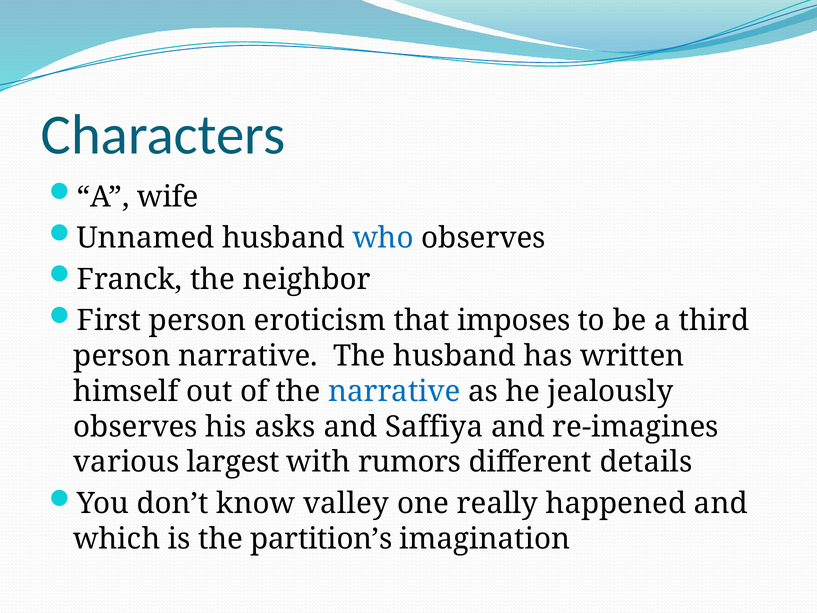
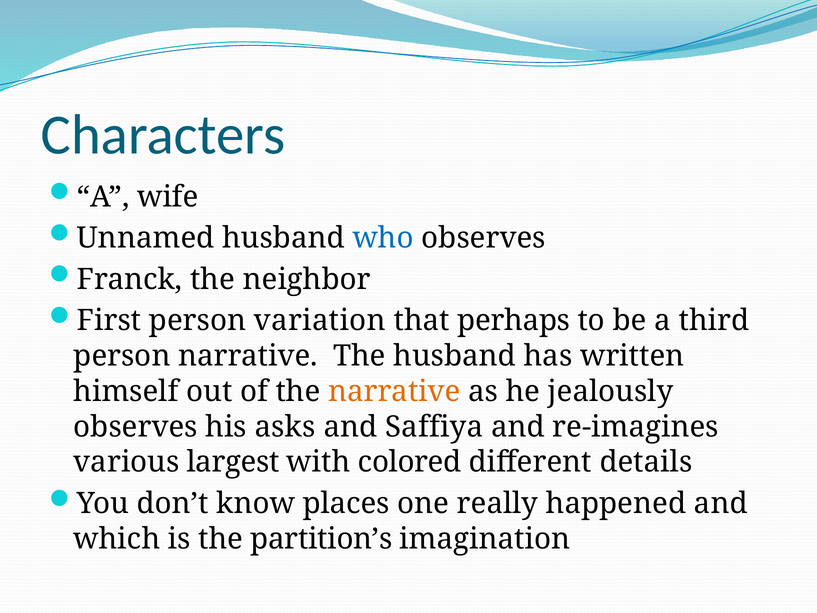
eroticism: eroticism -> variation
imposes: imposes -> perhaps
narrative at (394, 391) colour: blue -> orange
rumors: rumors -> colored
valley: valley -> places
